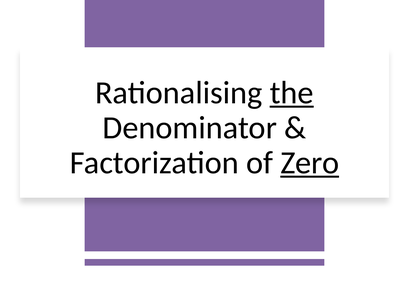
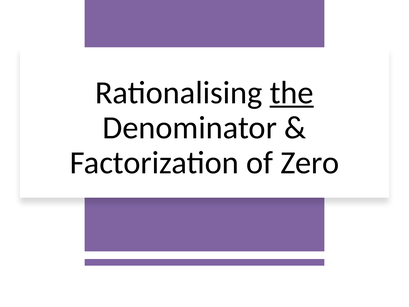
Zero underline: present -> none
